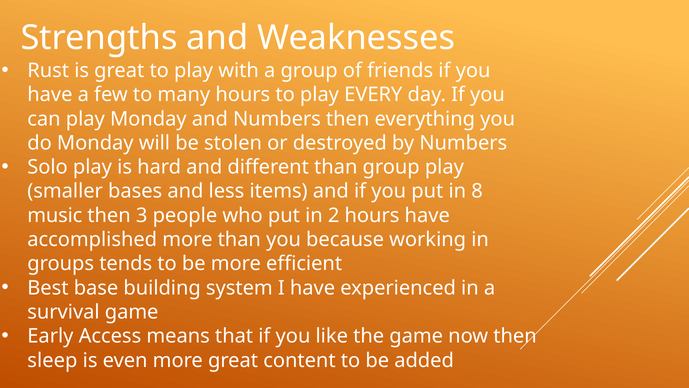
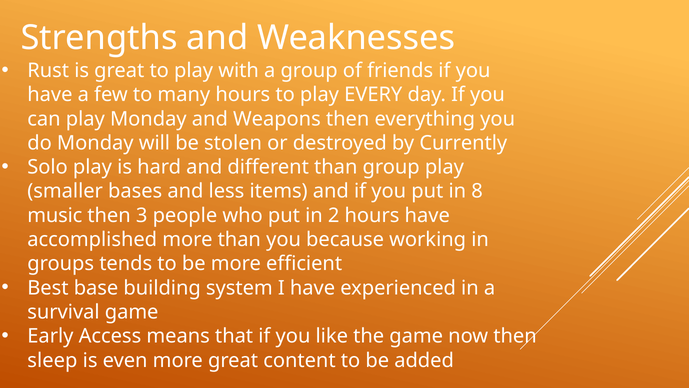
and Numbers: Numbers -> Weapons
by Numbers: Numbers -> Currently
